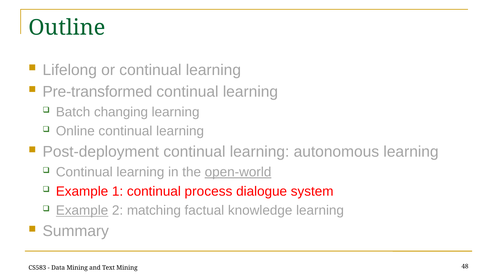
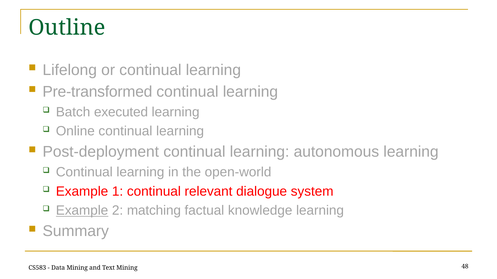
changing: changing -> executed
open-world underline: present -> none
process: process -> relevant
